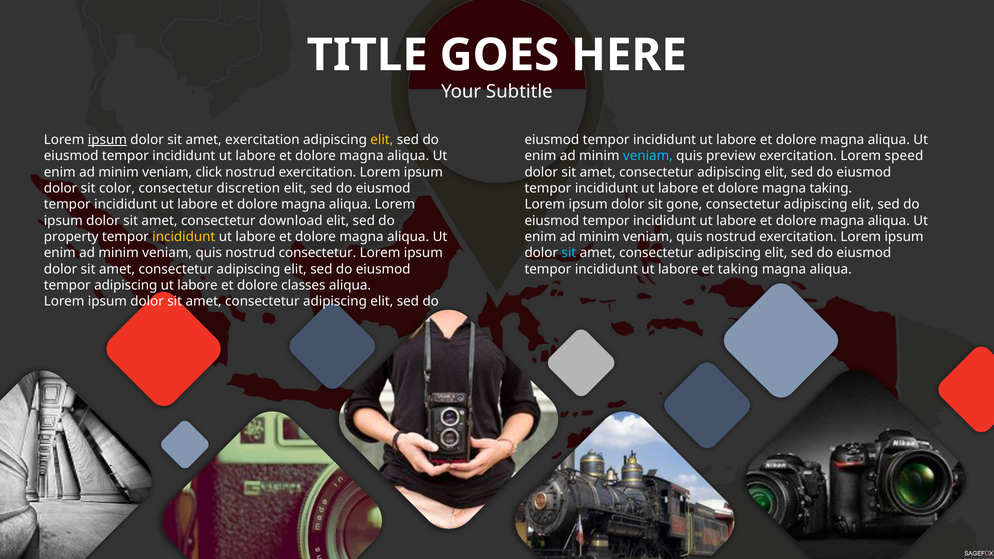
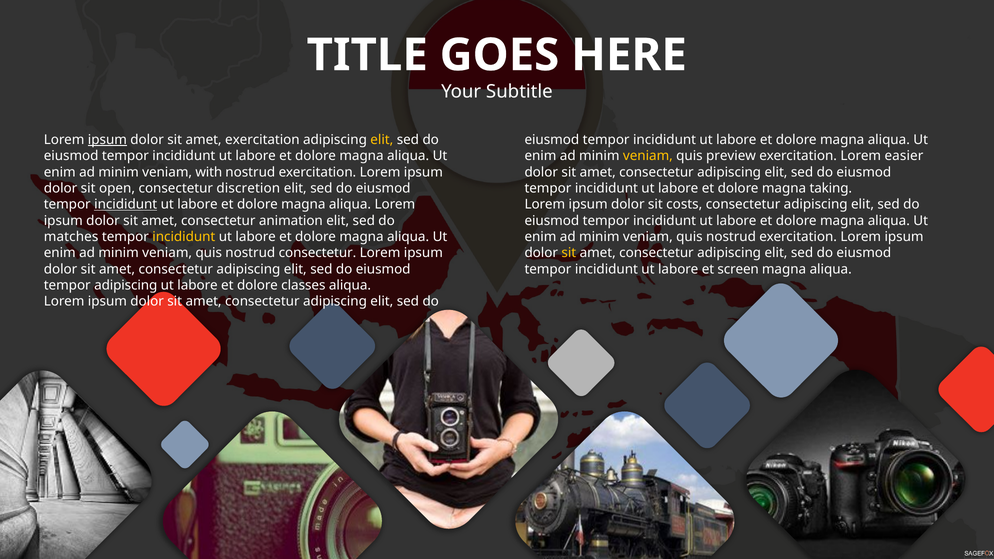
veniam at (648, 156) colour: light blue -> yellow
speed: speed -> easier
click: click -> with
color: color -> open
incididunt at (126, 204) underline: none -> present
gone: gone -> costs
download: download -> animation
property: property -> matches
sit at (569, 253) colour: light blue -> yellow
et taking: taking -> screen
